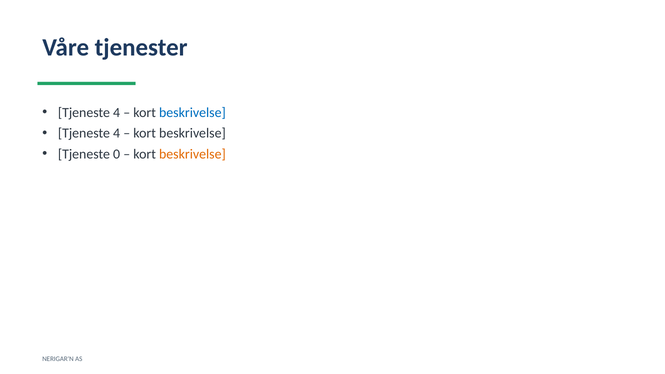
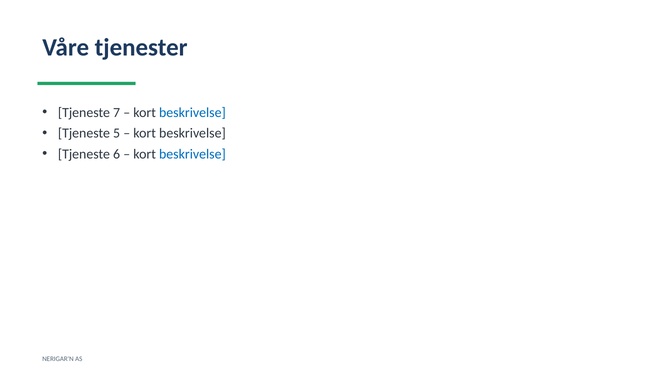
4 at (117, 113): 4 -> 7
4 at (117, 133): 4 -> 5
0: 0 -> 6
beskrivelse at (192, 154) colour: orange -> blue
